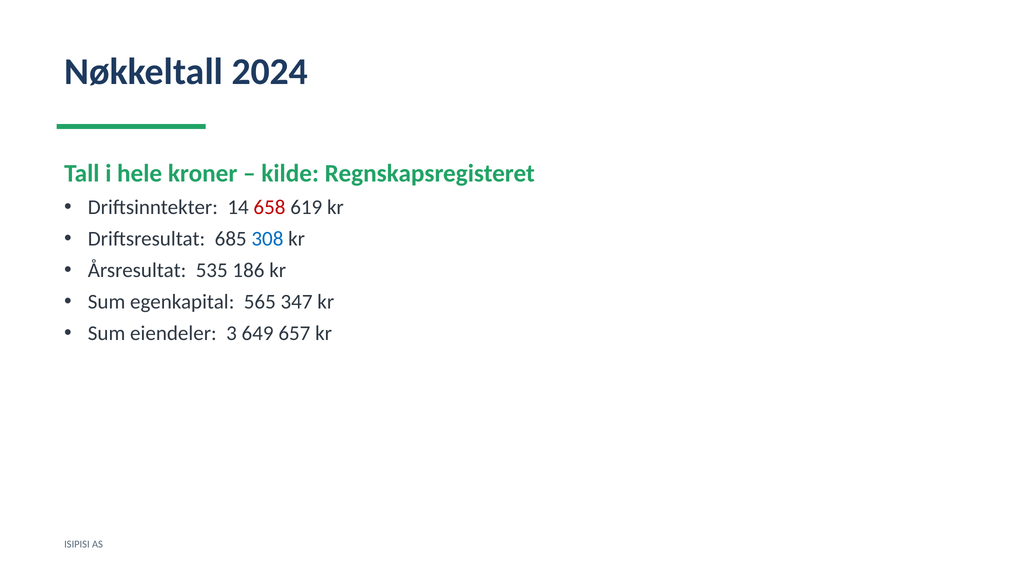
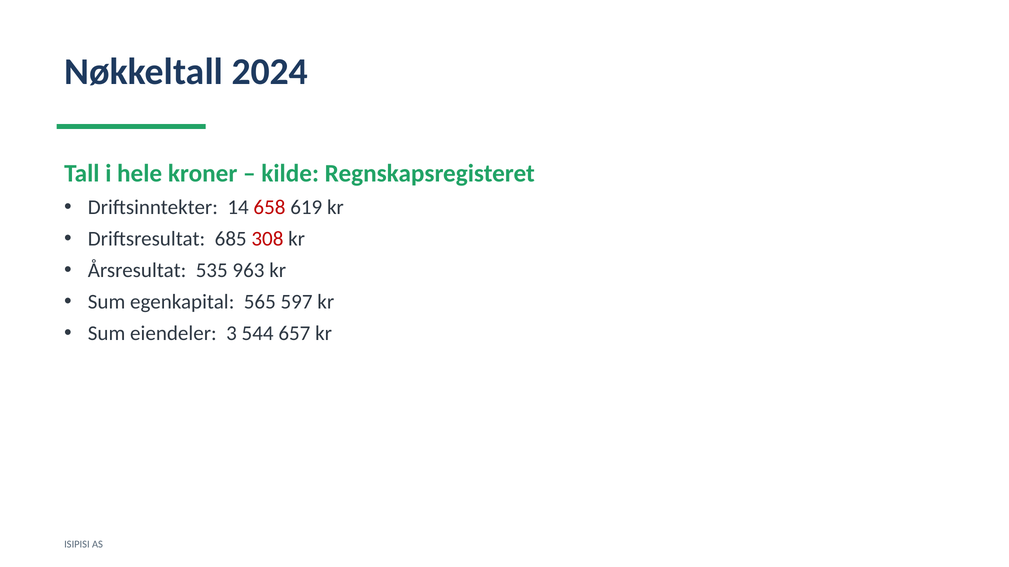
308 colour: blue -> red
186: 186 -> 963
347: 347 -> 597
649: 649 -> 544
